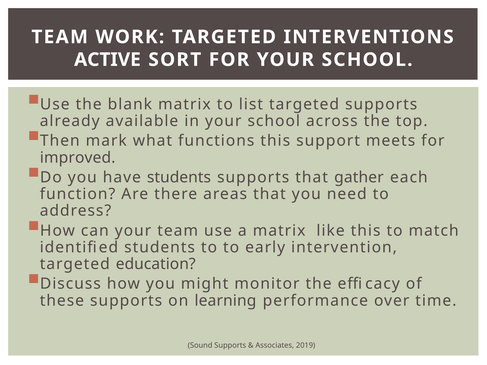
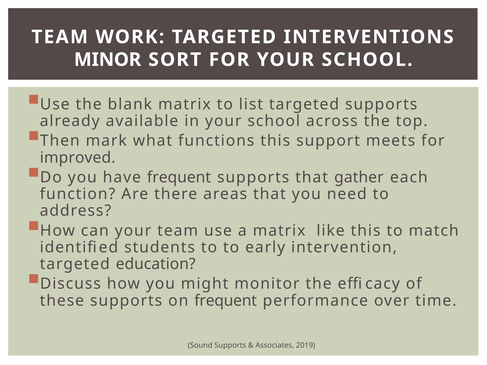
ACTIVE: ACTIVE -> MINOR
have students: students -> frequent
on learning: learning -> frequent
